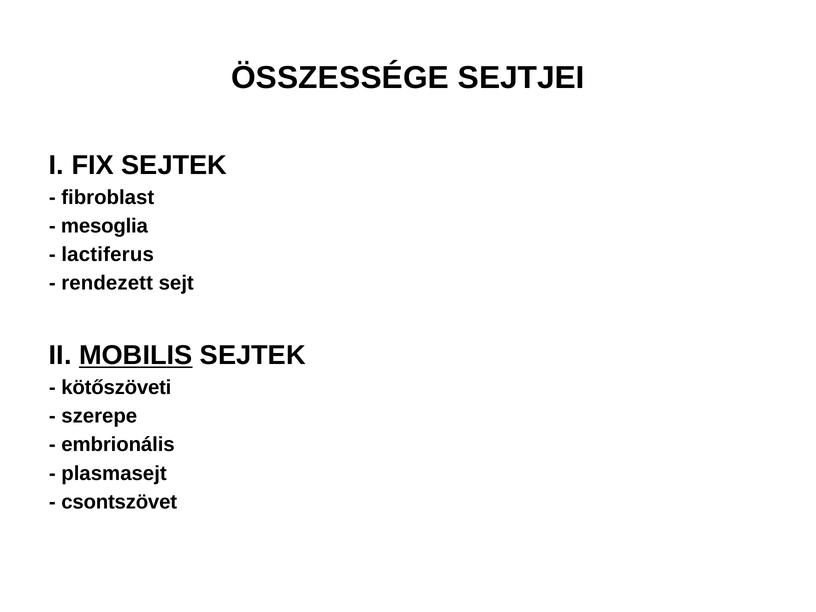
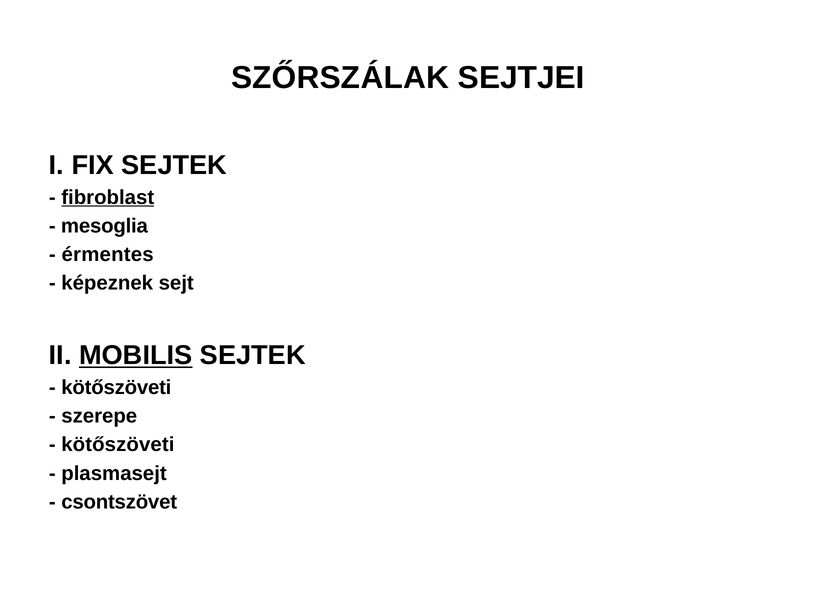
ÖSSZESSÉGE: ÖSSZESSÉGE -> SZŐRSZÁLAK
fibroblast underline: none -> present
lactiferus: lactiferus -> érmentes
rendezett: rendezett -> képeznek
embrionális at (118, 445): embrionális -> kötőszöveti
